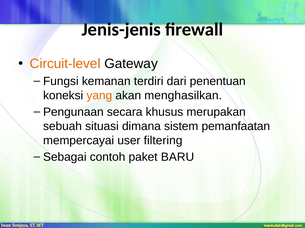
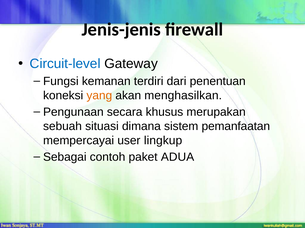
Circuit-level colour: orange -> blue
filtering: filtering -> lingkup
BARU: BARU -> ADUA
